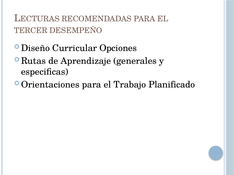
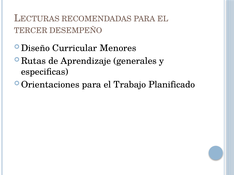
Opciones: Opciones -> Menores
